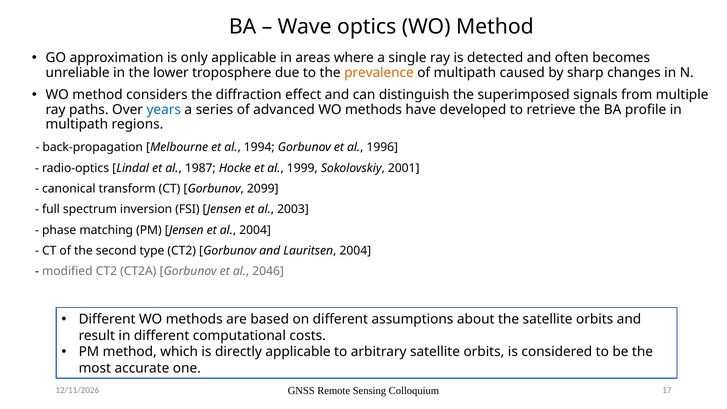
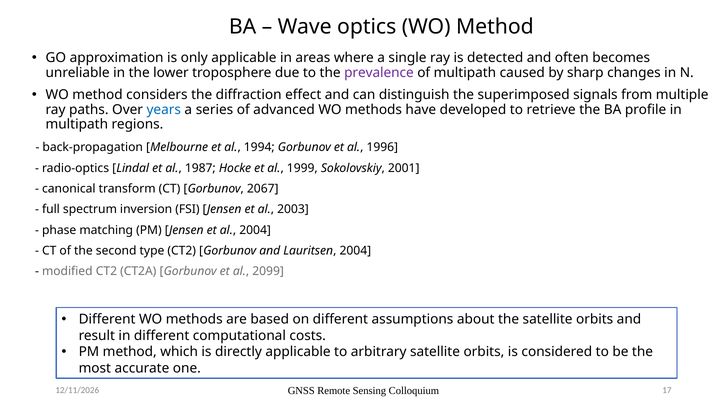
prevalence colour: orange -> purple
2099: 2099 -> 2067
2046: 2046 -> 2099
